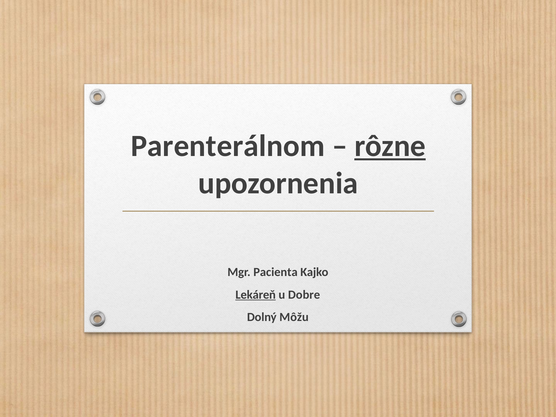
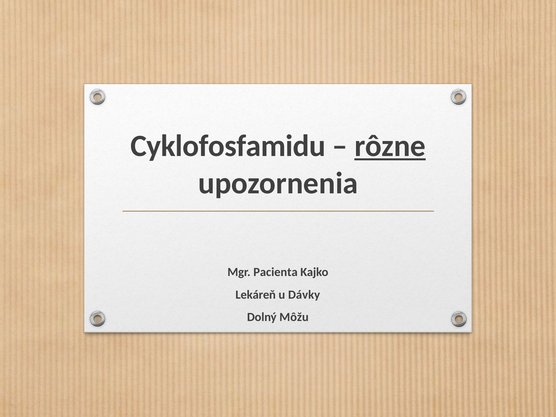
Parenterálnom: Parenterálnom -> Cyklofosfamidu
Lekáreň underline: present -> none
Dobre: Dobre -> Dávky
